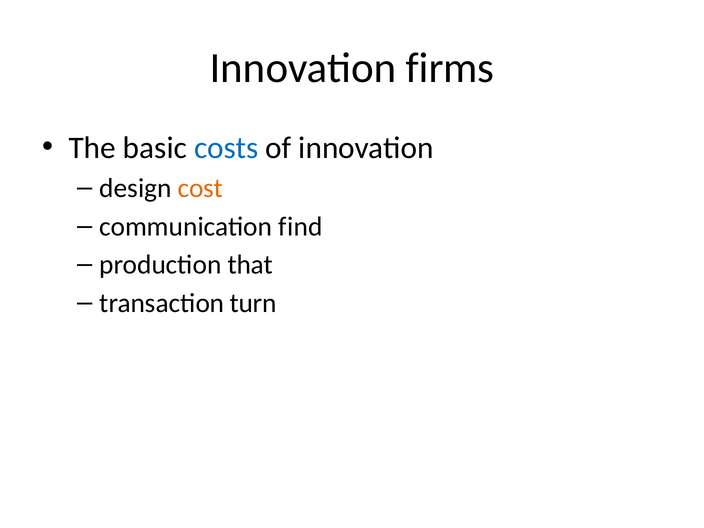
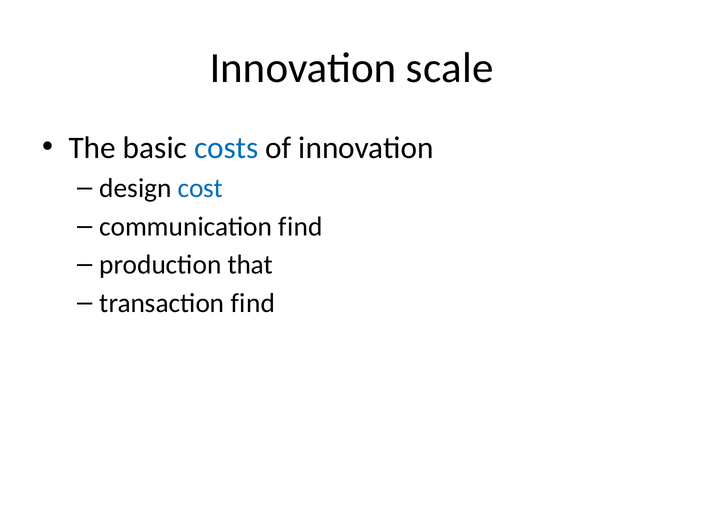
firms: firms -> scale
cost colour: orange -> blue
transaction turn: turn -> find
